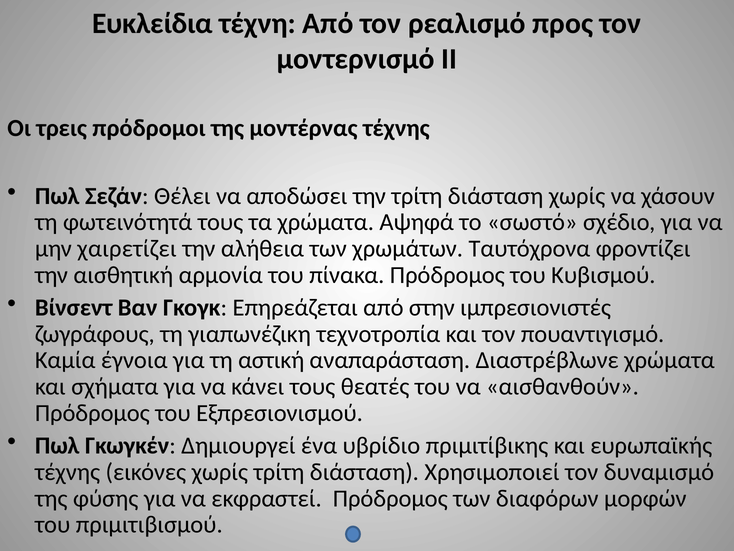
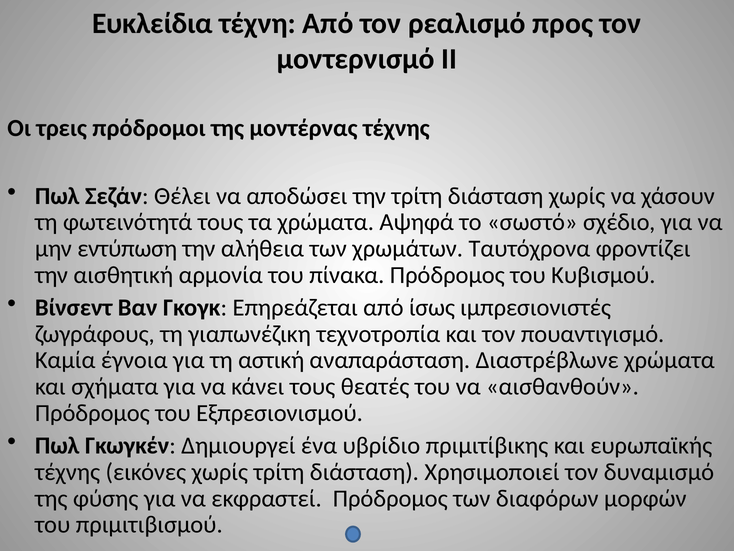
χαιρετίζει: χαιρετίζει -> εντύπωση
στην: στην -> ίσως
